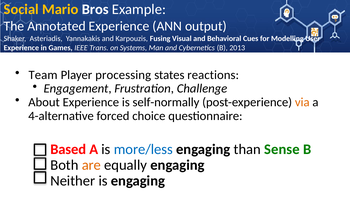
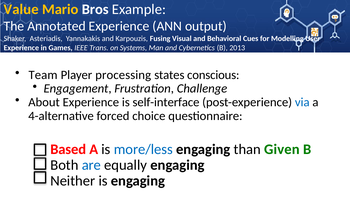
Social: Social -> Value
reactions: reactions -> conscious
self-normally: self-normally -> self-interface
via colour: orange -> blue
Sense: Sense -> Given
are colour: orange -> blue
